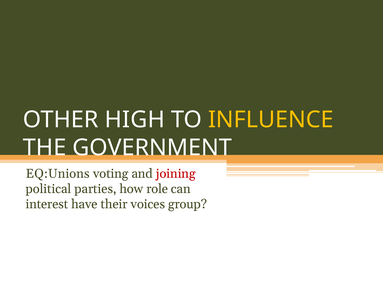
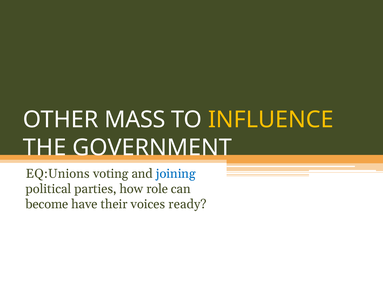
HIGH: HIGH -> MASS
joining colour: red -> blue
interest: interest -> become
group: group -> ready
